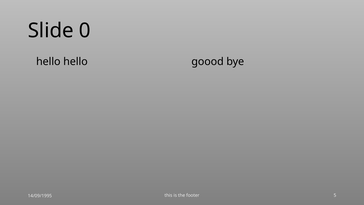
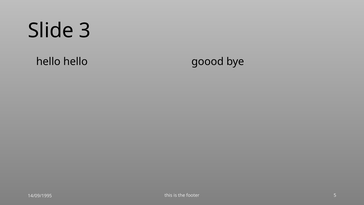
0: 0 -> 3
